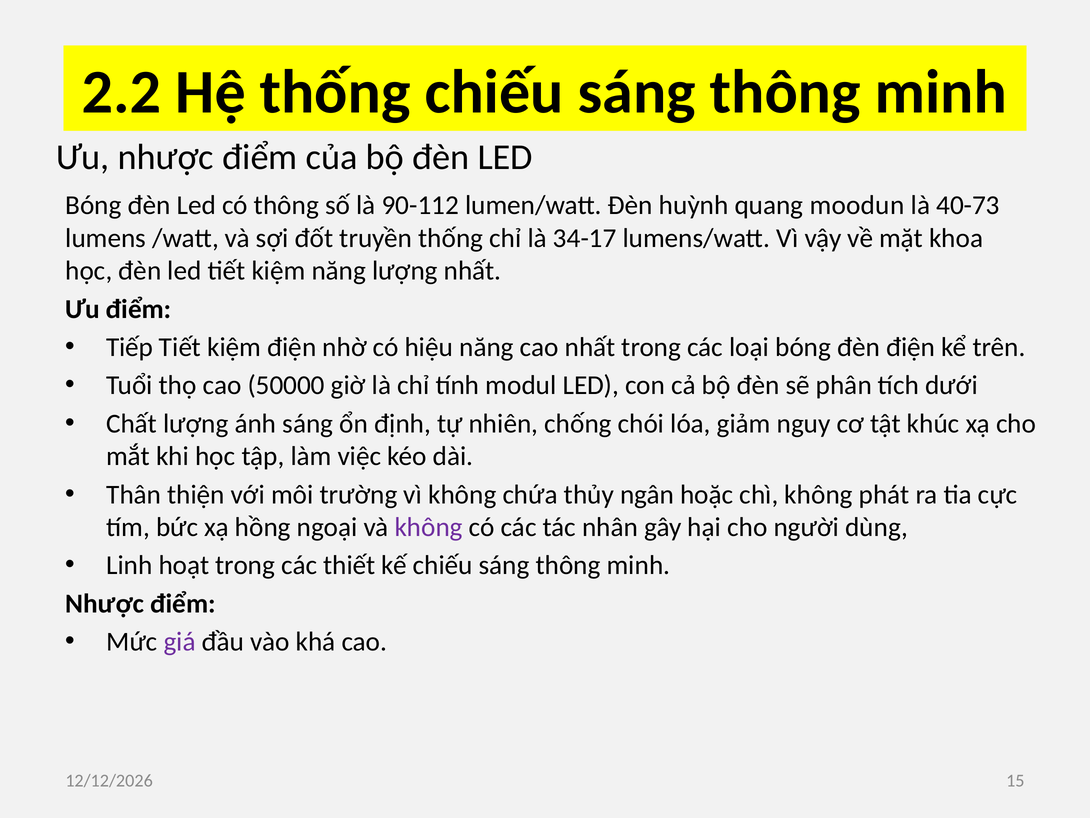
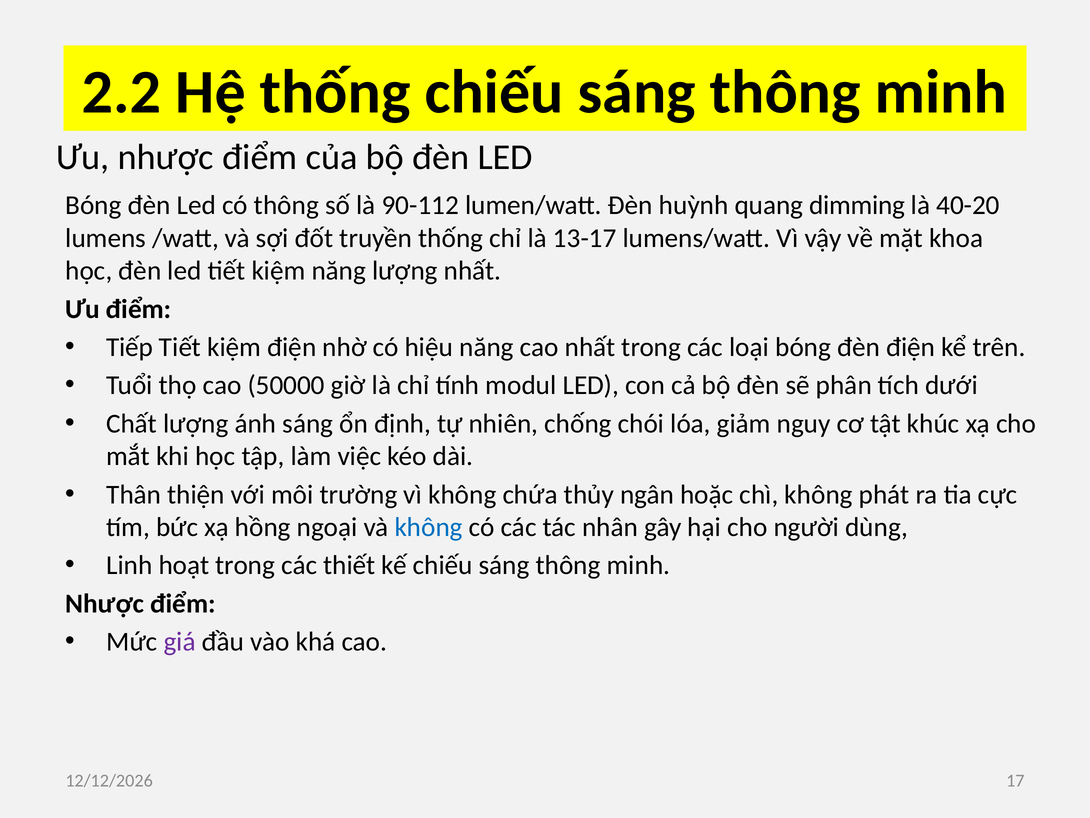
moodun: moodun -> dimming
40-73: 40-73 -> 40-20
34-17: 34-17 -> 13-17
không at (429, 527) colour: purple -> blue
15: 15 -> 17
